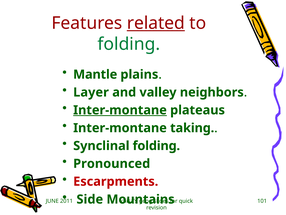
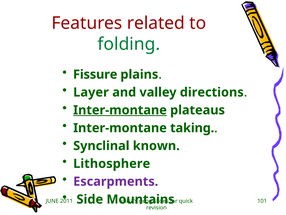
related underline: present -> none
Mantle: Mantle -> Fissure
neighbors: neighbors -> directions
Synclinal folding: folding -> known
Pronounced: Pronounced -> Lithosphere
Escarpments colour: red -> purple
